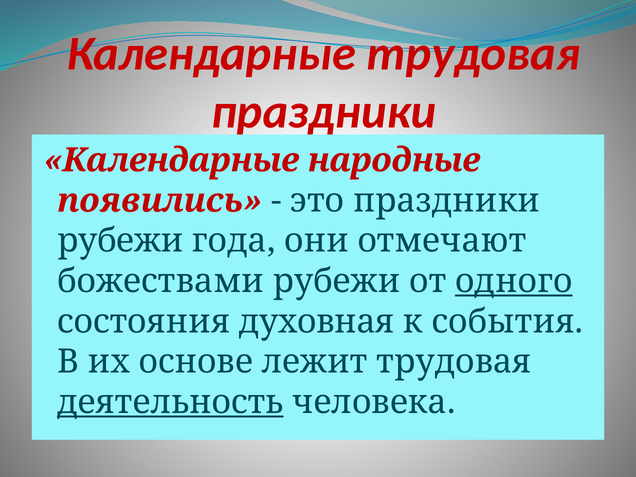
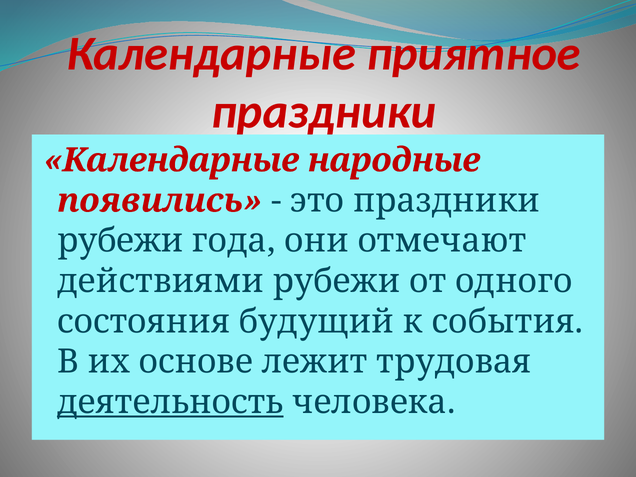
Календарные трудовая: трудовая -> приятное
божествами: божествами -> действиями
одного underline: present -> none
духовная: духовная -> будущий
